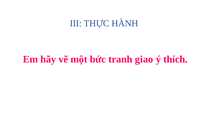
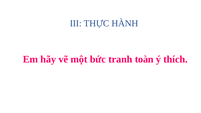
giao: giao -> toàn
